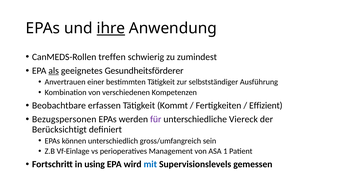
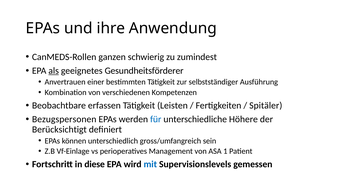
ihre underline: present -> none
treffen: treffen -> ganzen
Kommt: Kommt -> Leisten
Effizient: Effizient -> Spitäler
für colour: purple -> blue
Viereck: Viereck -> Höhere
using: using -> diese
